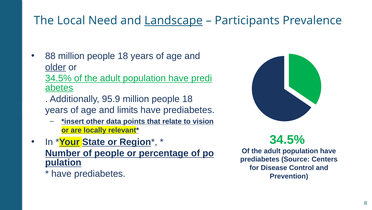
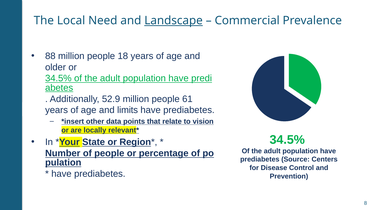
Participants: Participants -> Commercial
older underline: present -> none
95.9: 95.9 -> 52.9
18 at (187, 99): 18 -> 61
